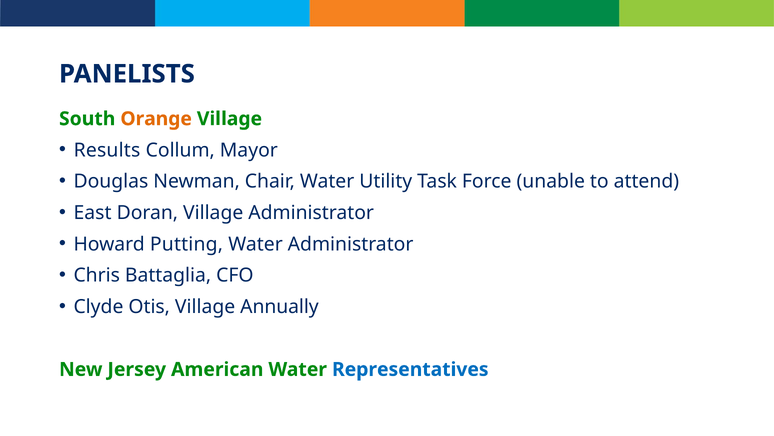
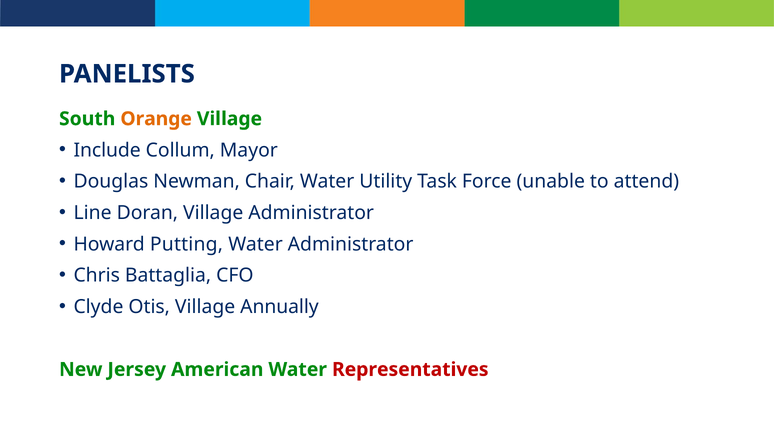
Results: Results -> Include
East: East -> Line
Representatives colour: blue -> red
